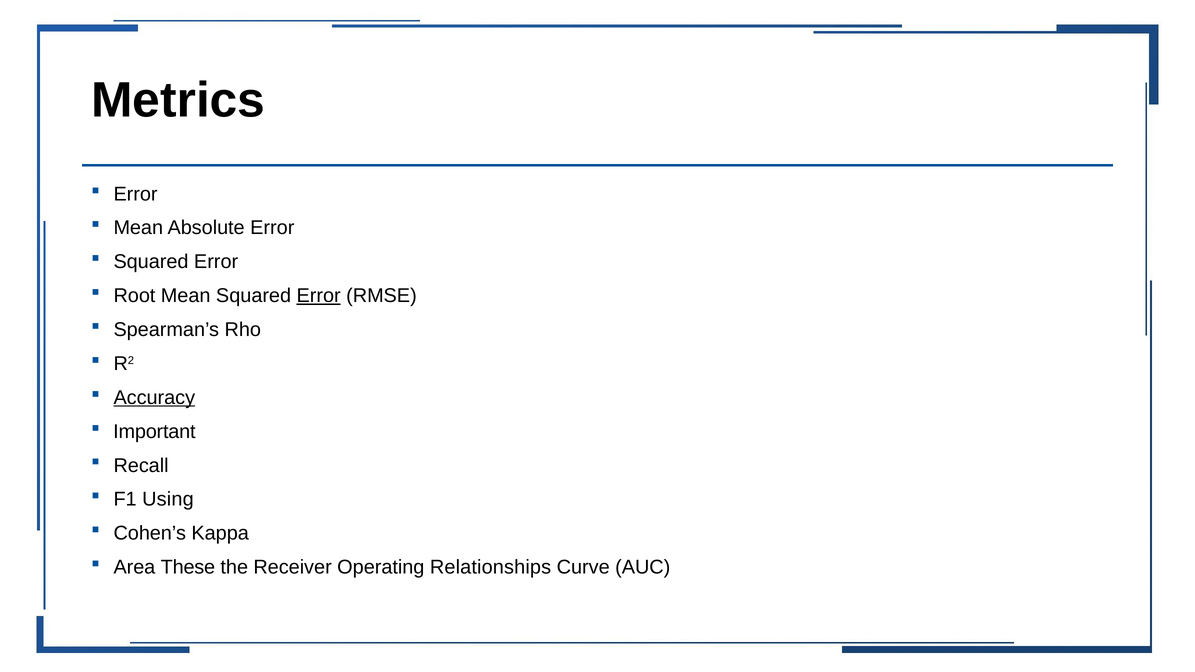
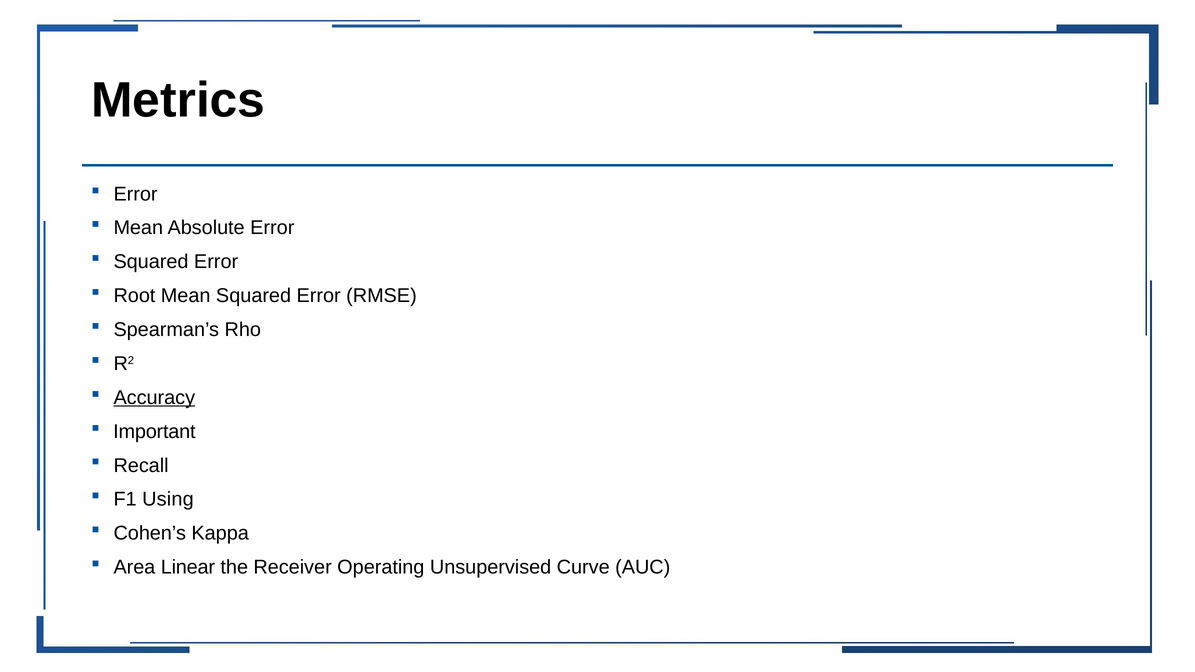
Error at (319, 296) underline: present -> none
These: These -> Linear
Relationships: Relationships -> Unsupervised
